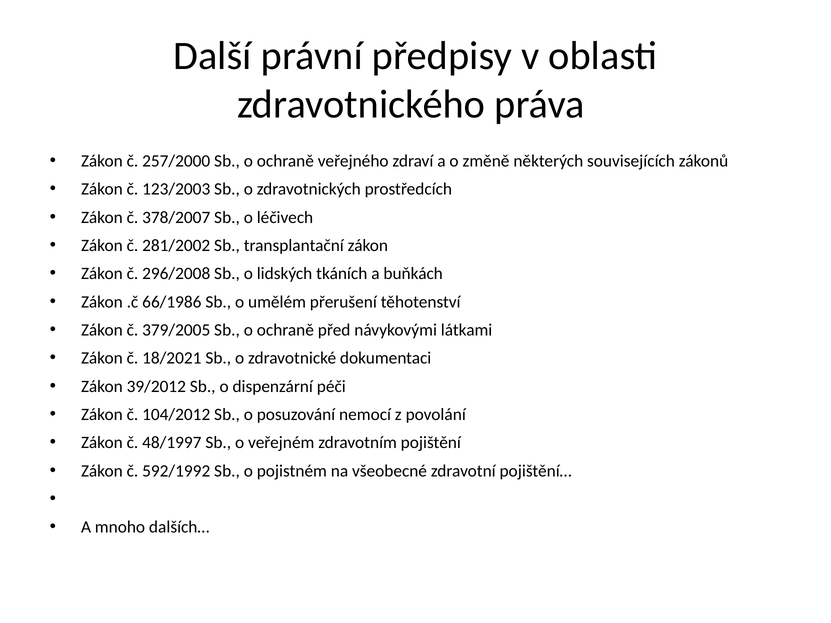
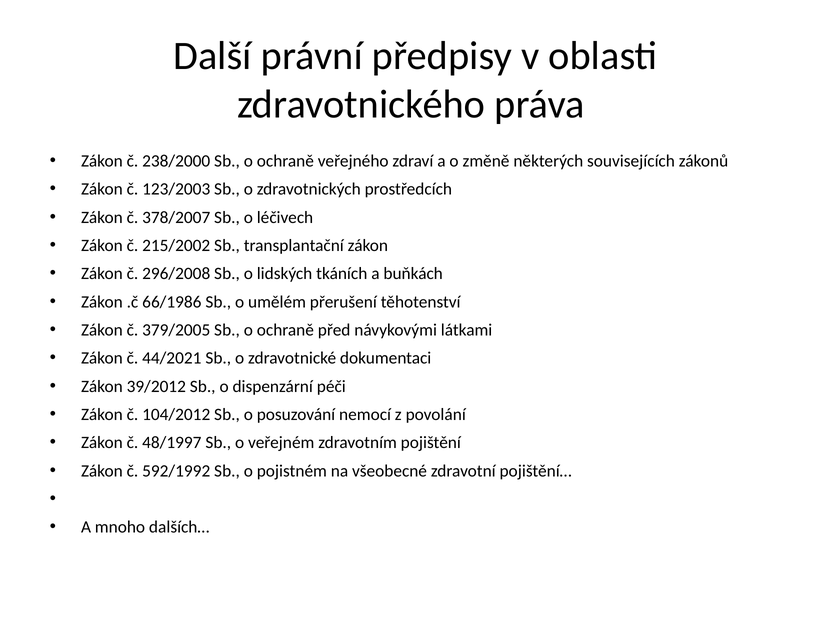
257/2000: 257/2000 -> 238/2000
281/2002: 281/2002 -> 215/2002
18/2021: 18/2021 -> 44/2021
